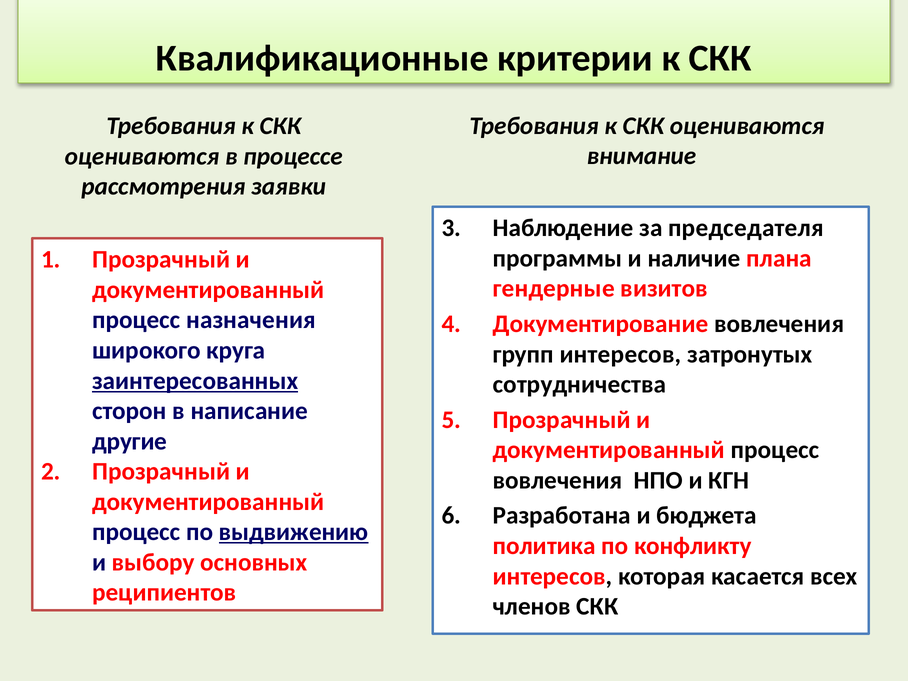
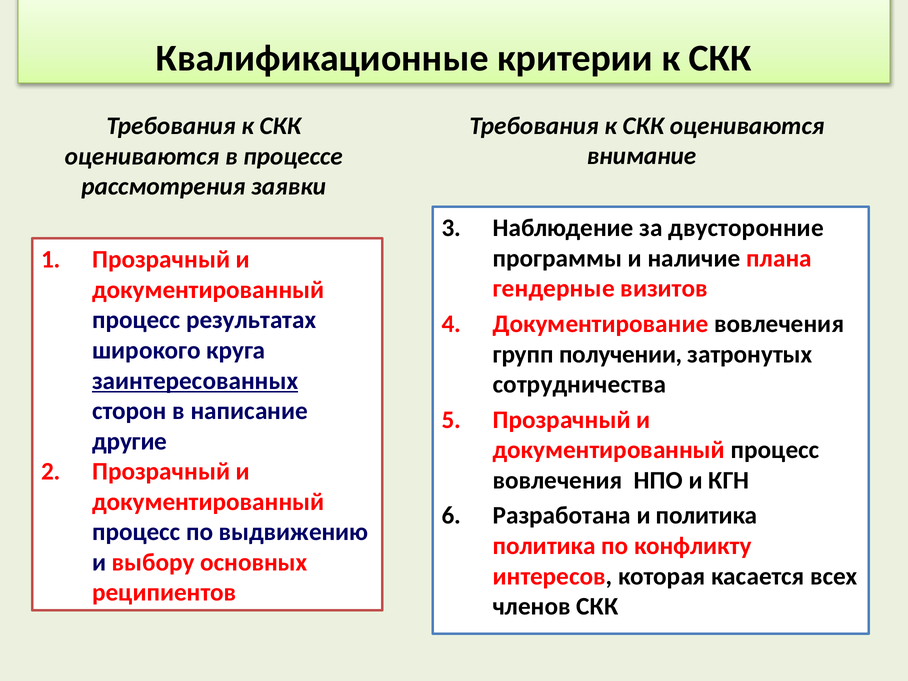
председателя: председателя -> двусторонние
назначения: назначения -> результатах
групп интересов: интересов -> получении
и бюджета: бюджета -> политика
выдвижению underline: present -> none
